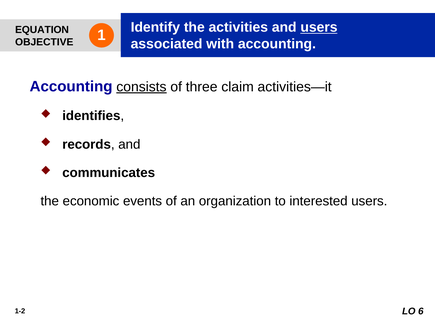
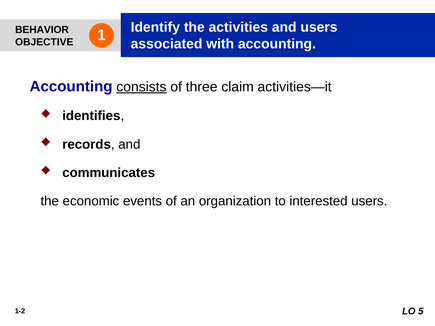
users at (319, 27) underline: present -> none
EQUATION: EQUATION -> BEHAVIOR
6: 6 -> 5
